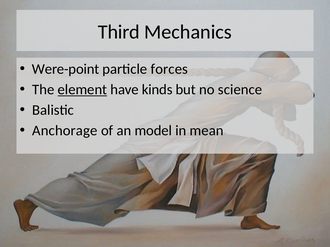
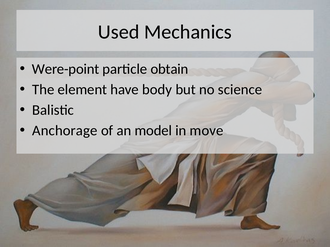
Third: Third -> Used
forces: forces -> obtain
element underline: present -> none
kinds: kinds -> body
mean: mean -> move
